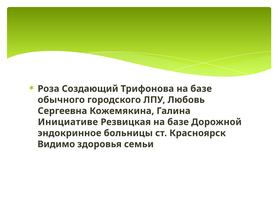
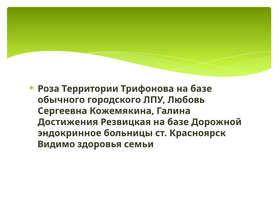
Создающий: Создающий -> Территории
Инициативе: Инициативе -> Достижения
